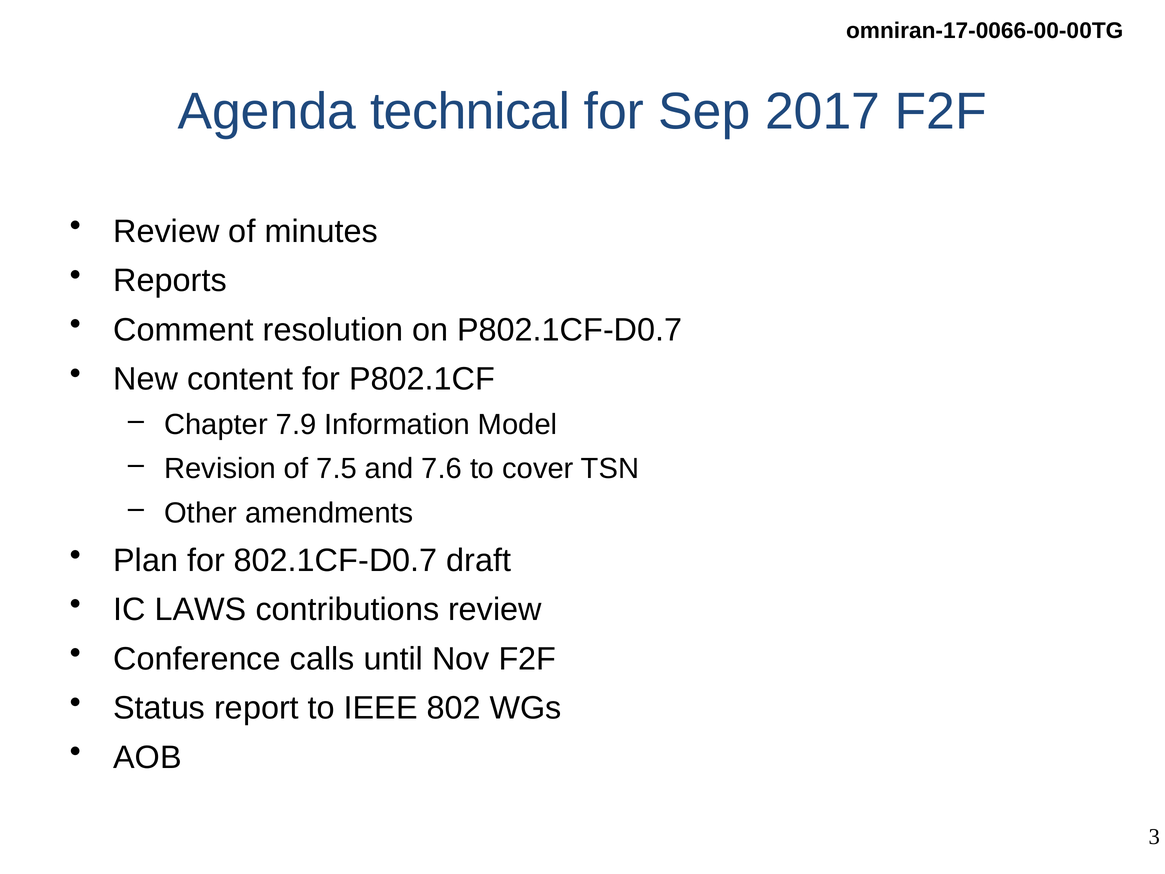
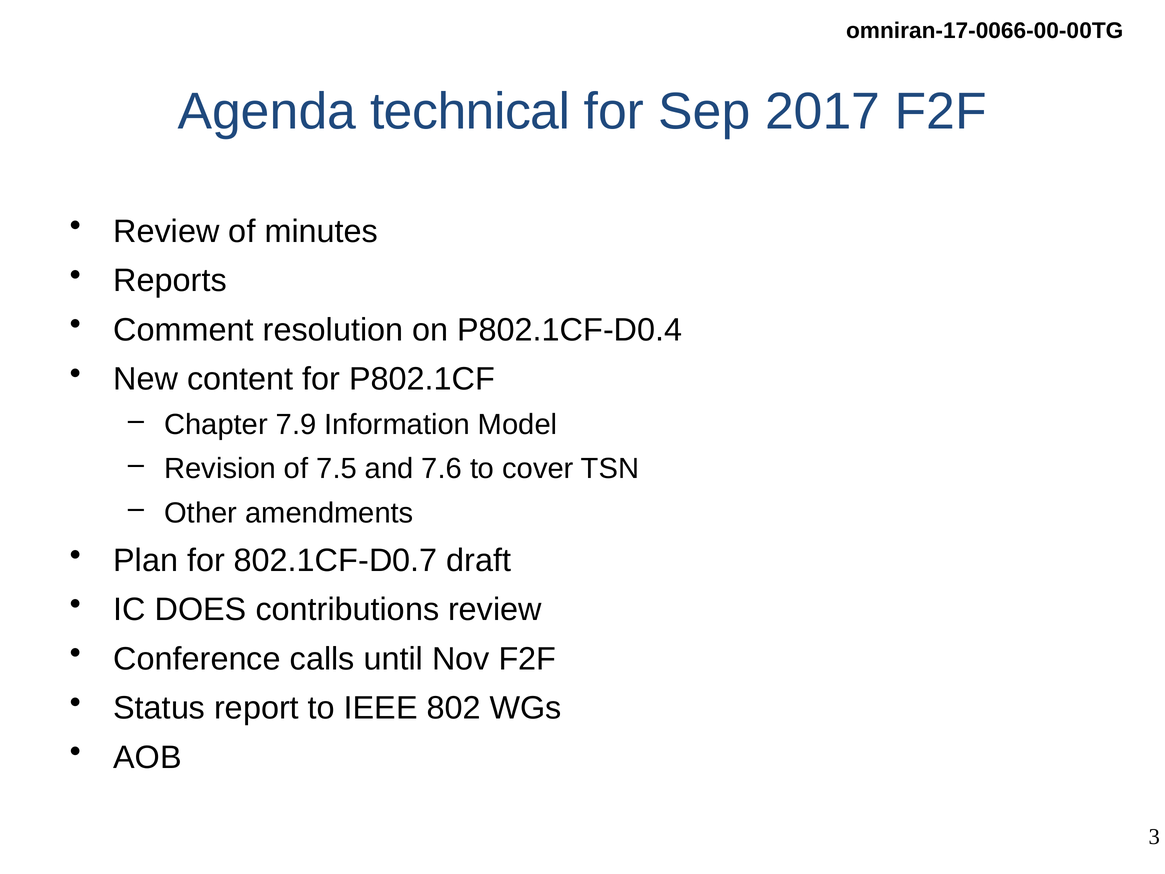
P802.1CF-D0.7: P802.1CF-D0.7 -> P802.1CF-D0.4
LAWS: LAWS -> DOES
